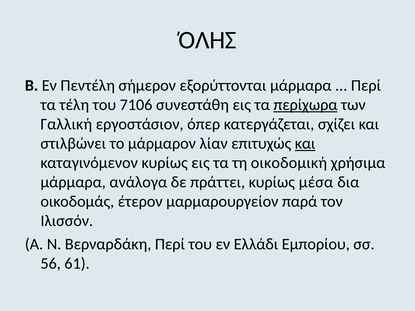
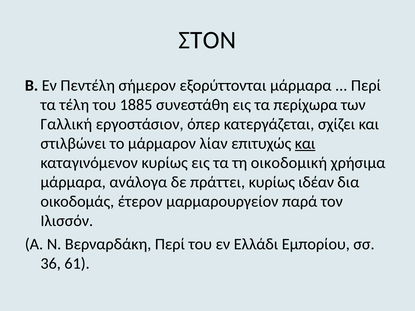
ΌΛΗΣ: ΌΛΗΣ -> ΣΤΟΝ
7106: 7106 -> 1885
περίχωρα underline: present -> none
μέσα: μέσα -> ιδέαν
56: 56 -> 36
